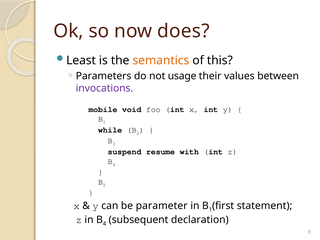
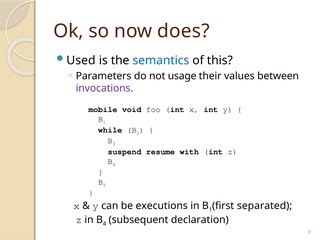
Least: Least -> Used
semantics colour: orange -> blue
parameter: parameter -> executions
statement: statement -> separated
